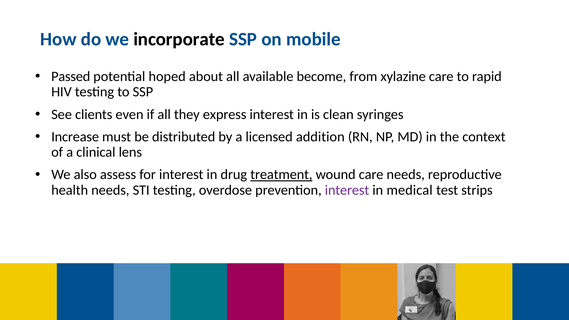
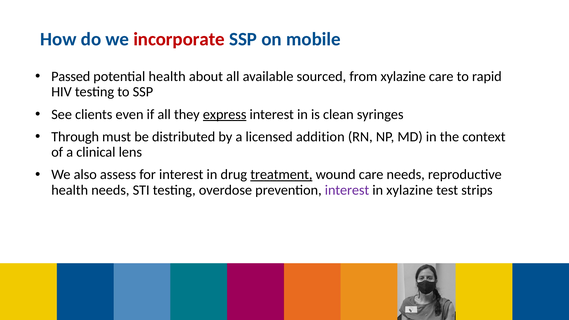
incorporate colour: black -> red
potential hoped: hoped -> health
become: become -> sourced
express underline: none -> present
Increase: Increase -> Through
in medical: medical -> xylazine
